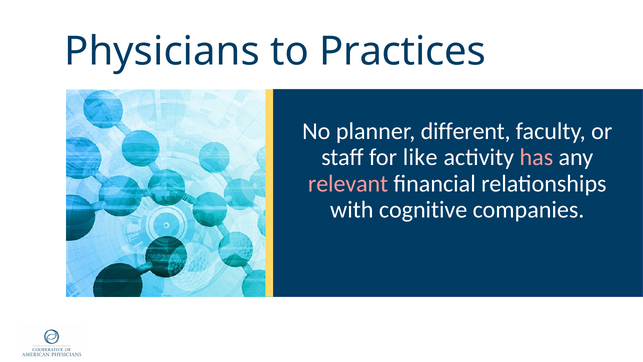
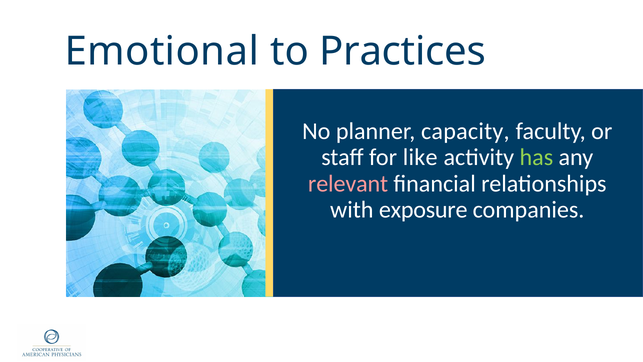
Physicians: Physicians -> Emotional
different: different -> capacity
has colour: pink -> light green
cognitive: cognitive -> exposure
